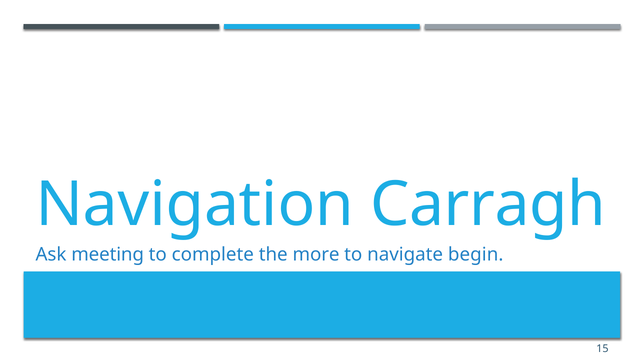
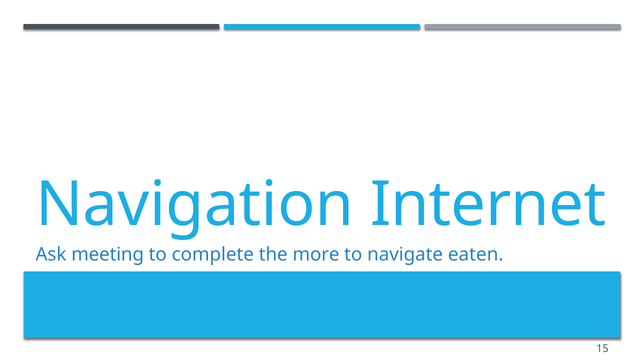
Carragh: Carragh -> Internet
begin: begin -> eaten
